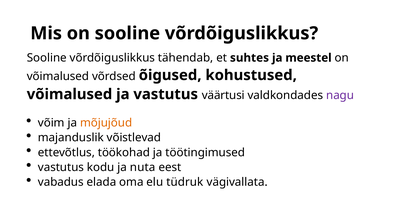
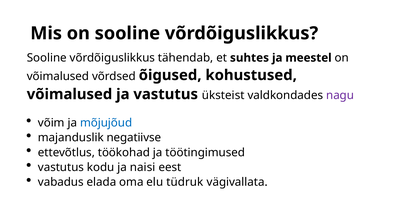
väärtusi: väärtusi -> üksteist
mõjujõud colour: orange -> blue
võistlevad: võistlevad -> negatiivse
nuta: nuta -> naisi
